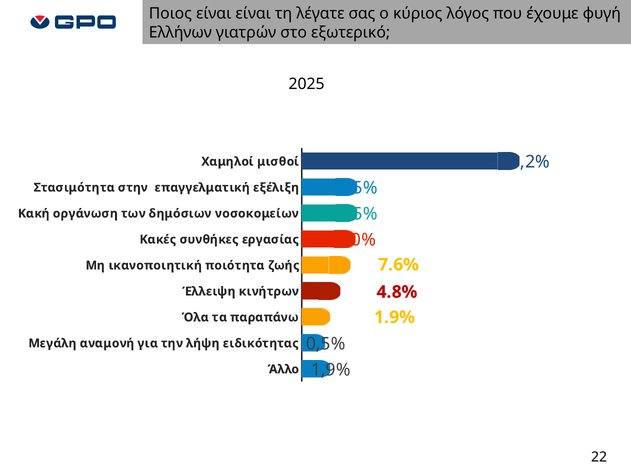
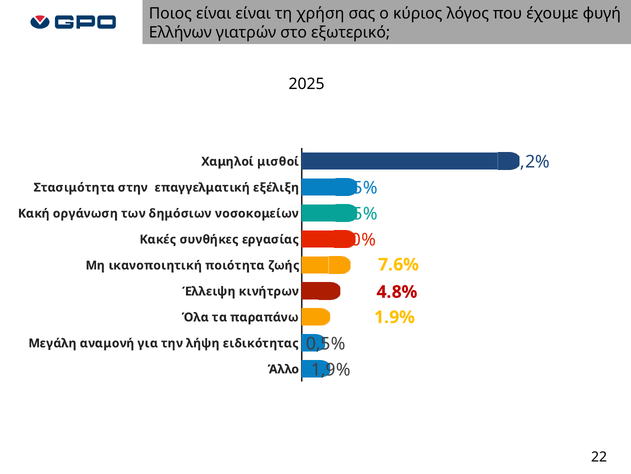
λέγατε: λέγατε -> χρήση
